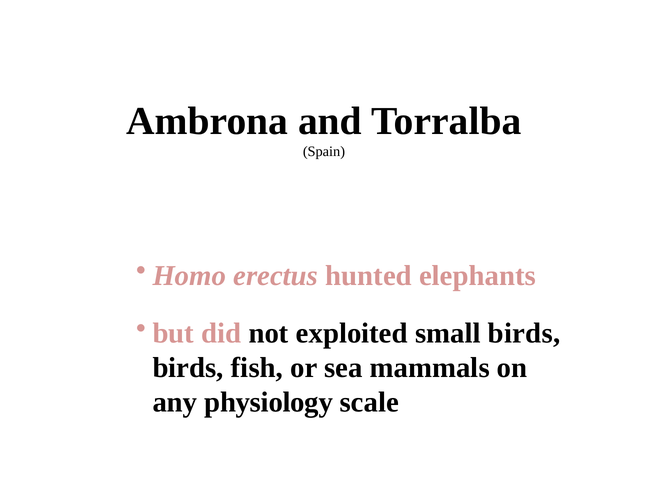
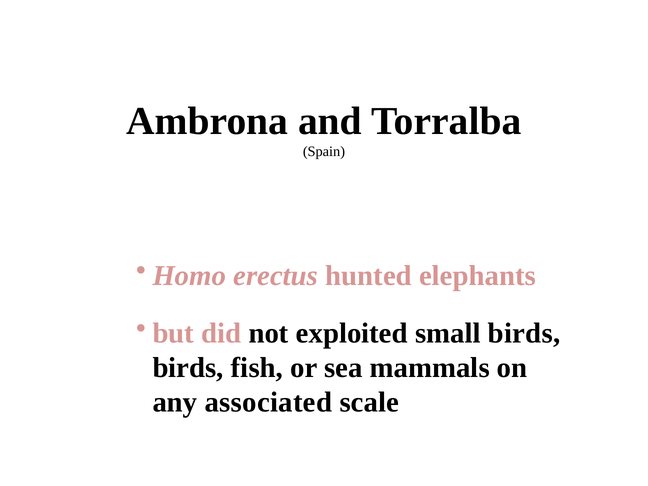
physiology: physiology -> associated
